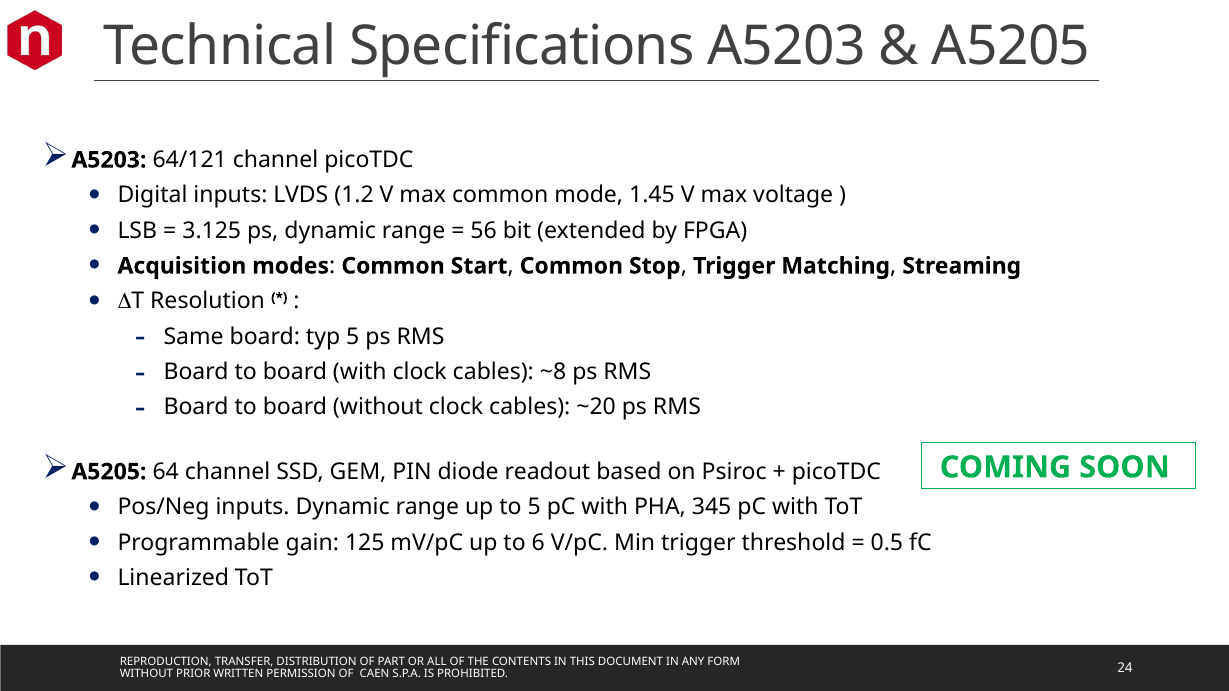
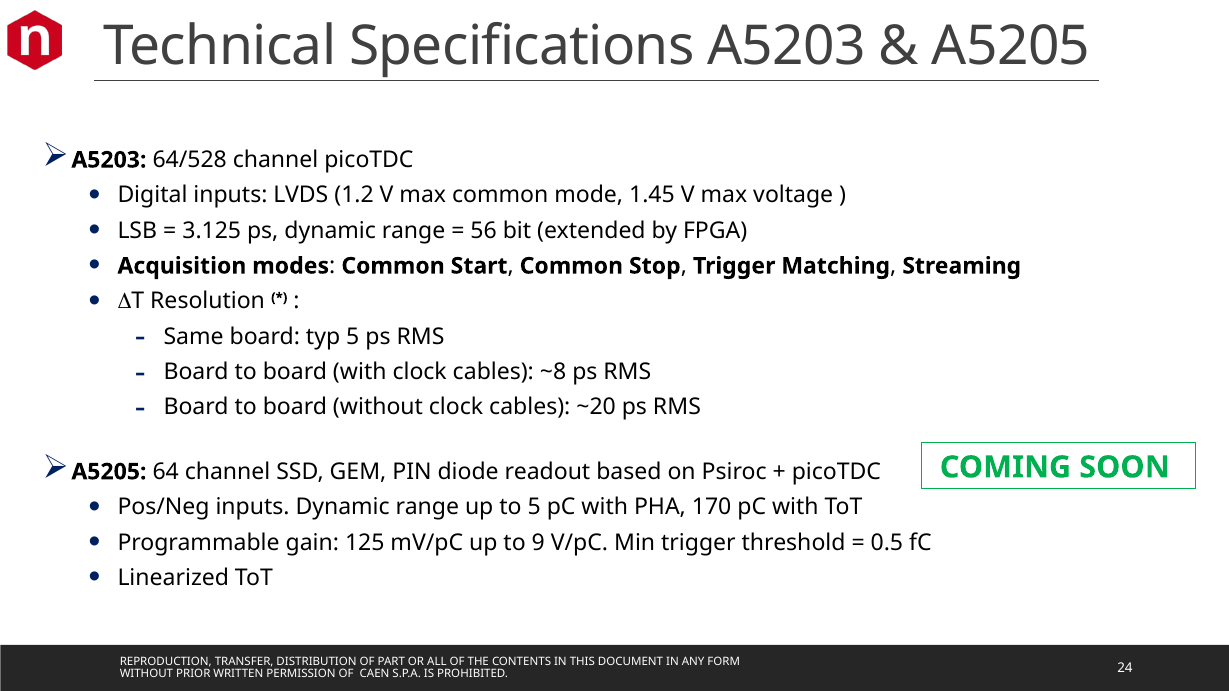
64/121: 64/121 -> 64/528
345: 345 -> 170
6: 6 -> 9
